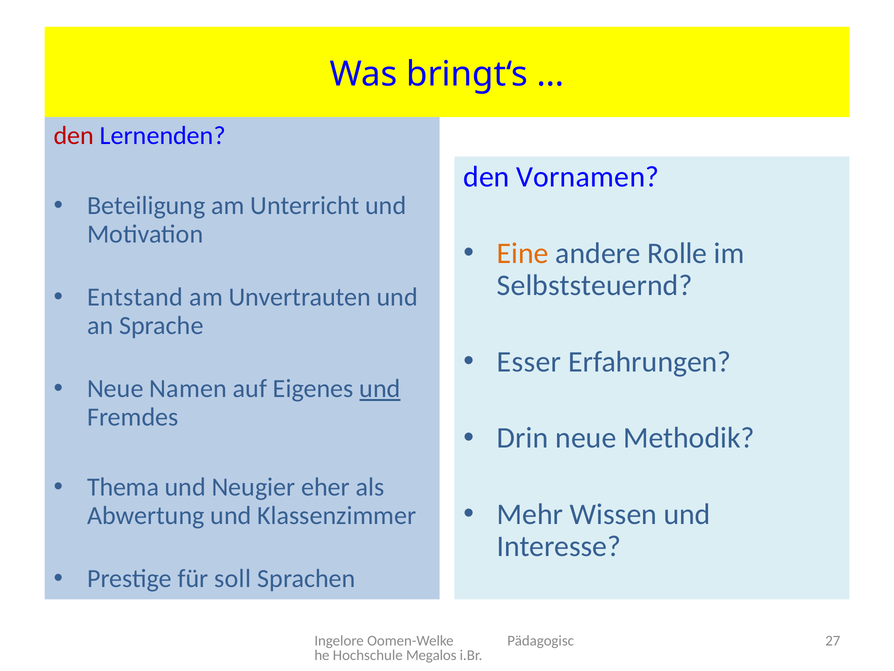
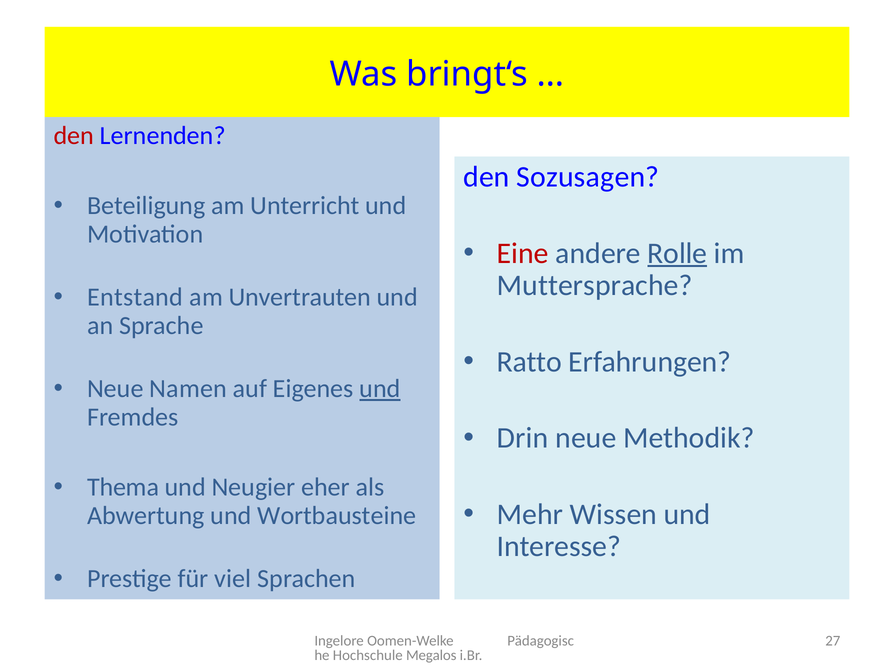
Vornamen: Vornamen -> Sozusagen
Eine colour: orange -> red
Rolle underline: none -> present
Selbststeuernd: Selbststeuernd -> Muttersprache
Esser: Esser -> Ratto
Klassenzimmer: Klassenzimmer -> Wortbausteine
soll: soll -> viel
